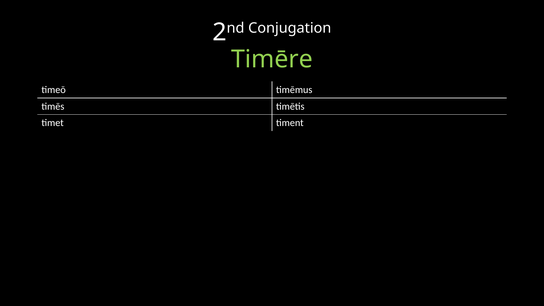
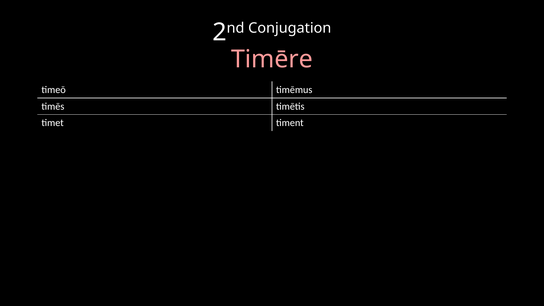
Timēre colour: light green -> pink
